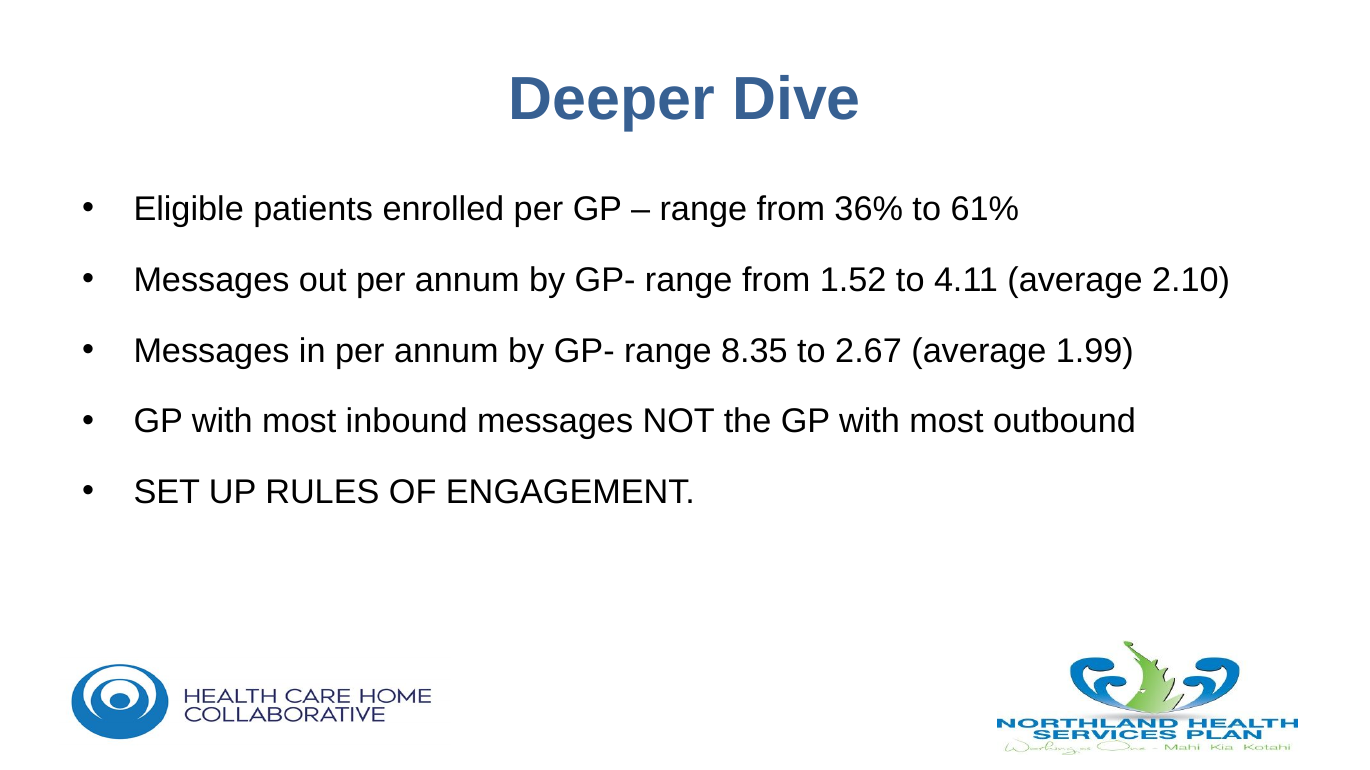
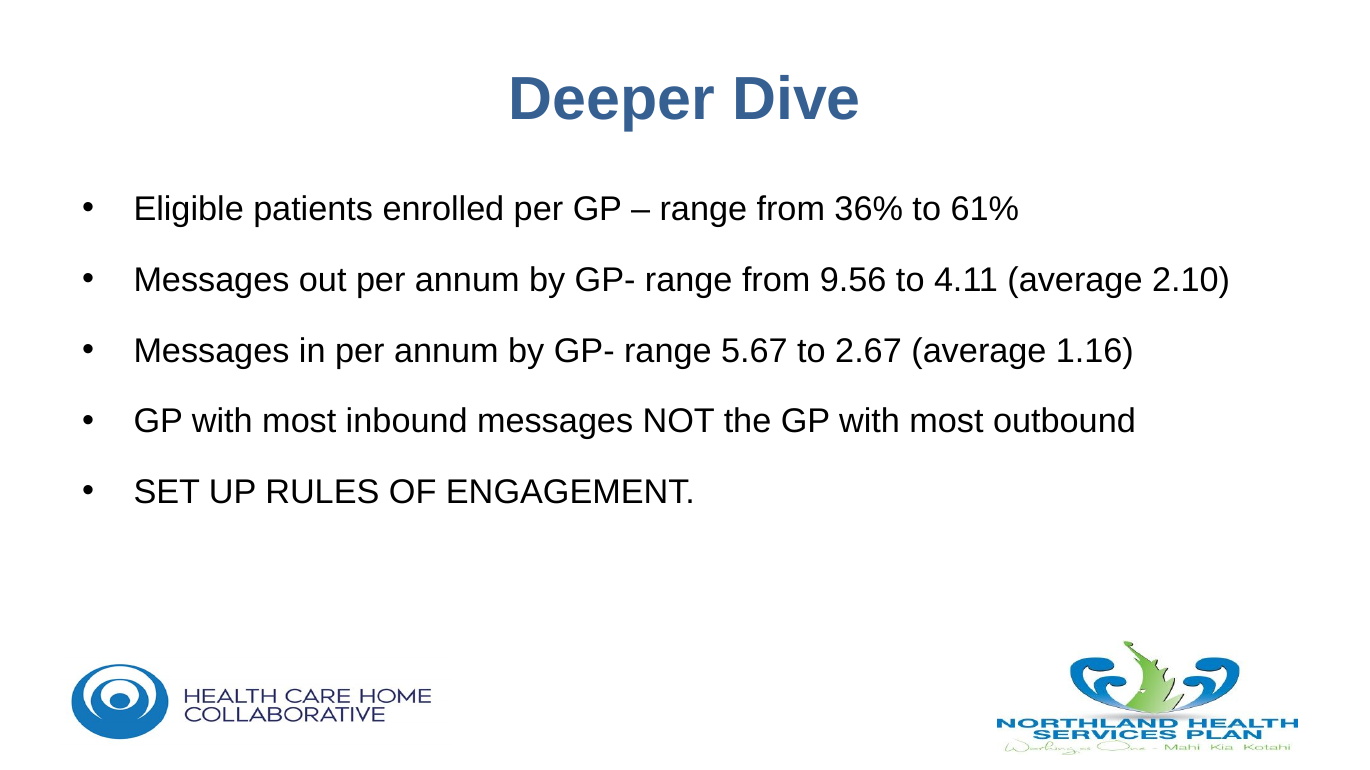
1.52: 1.52 -> 9.56
8.35: 8.35 -> 5.67
1.99: 1.99 -> 1.16
